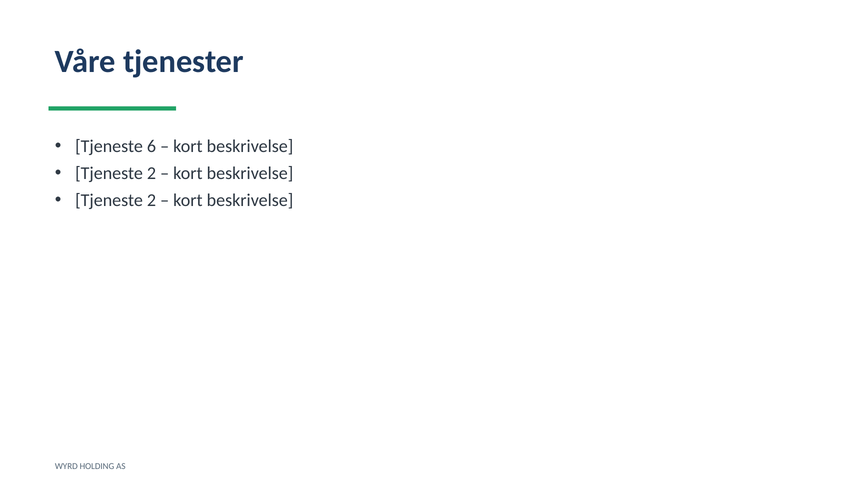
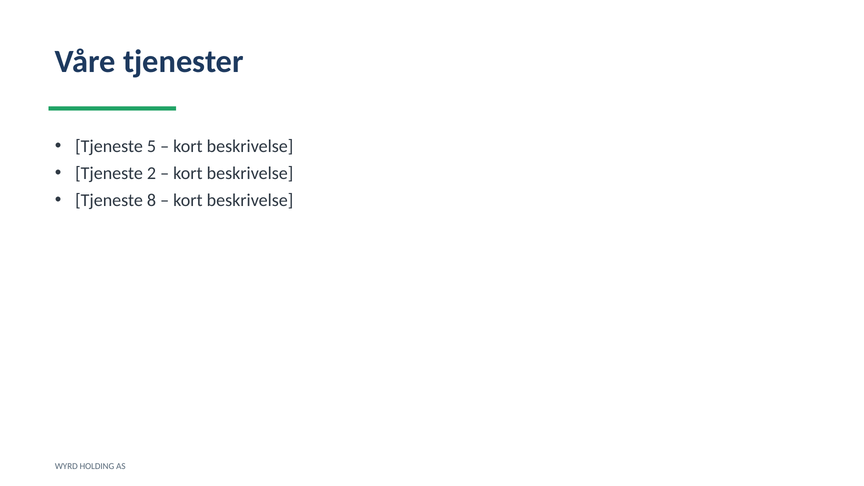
6: 6 -> 5
2 at (151, 200): 2 -> 8
